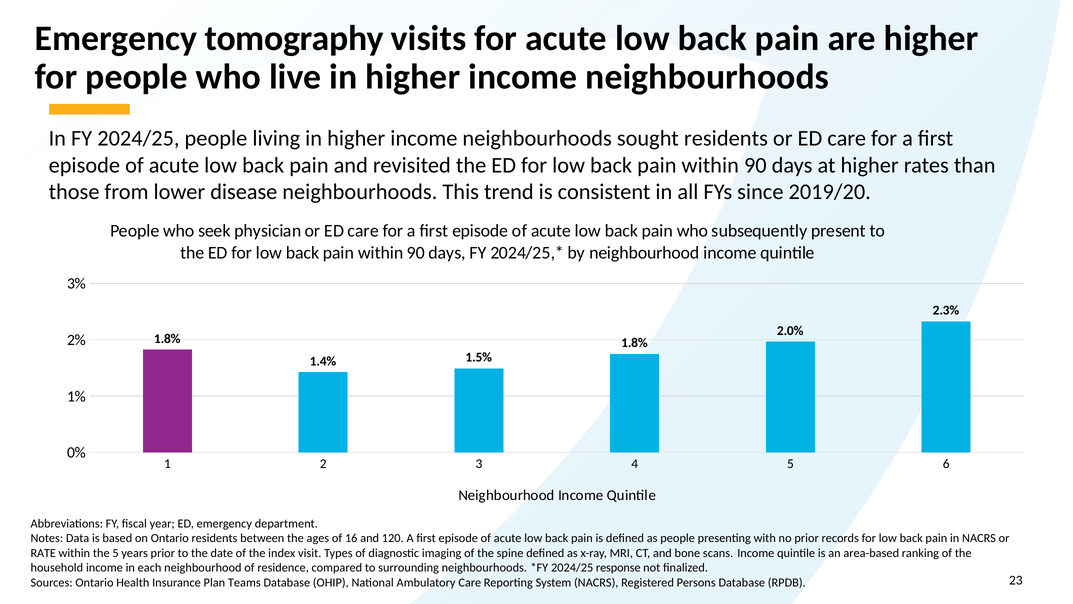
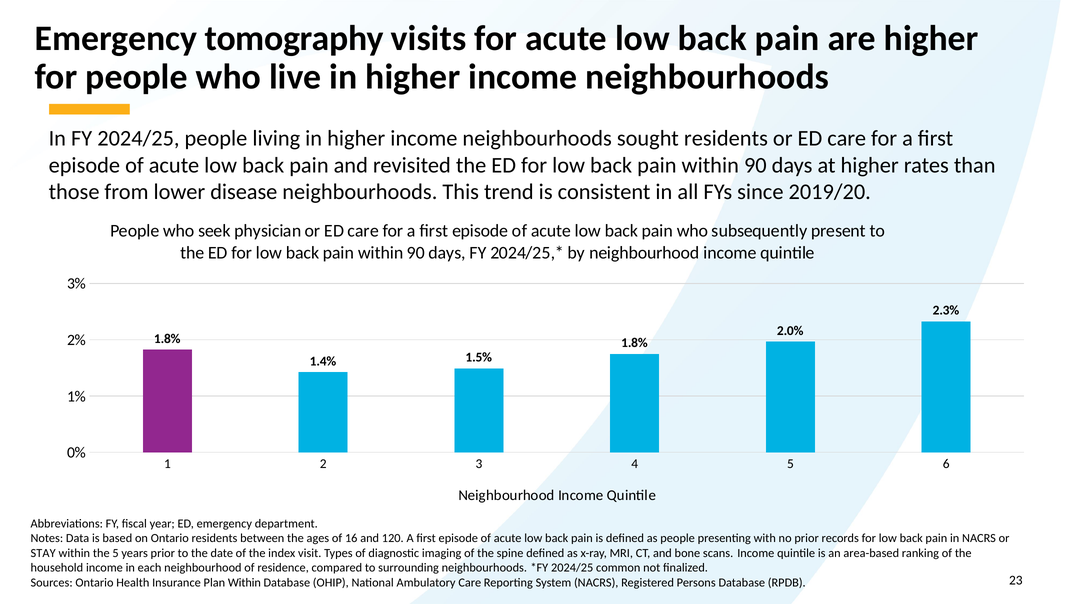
RATE: RATE -> STAY
response: response -> common
Plan Teams: Teams -> Within
